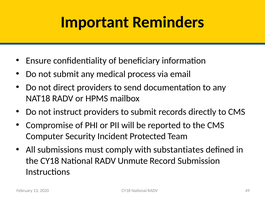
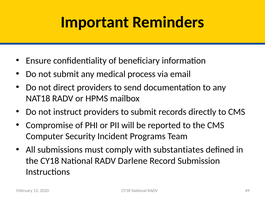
Protected: Protected -> Programs
Unmute: Unmute -> Darlene
